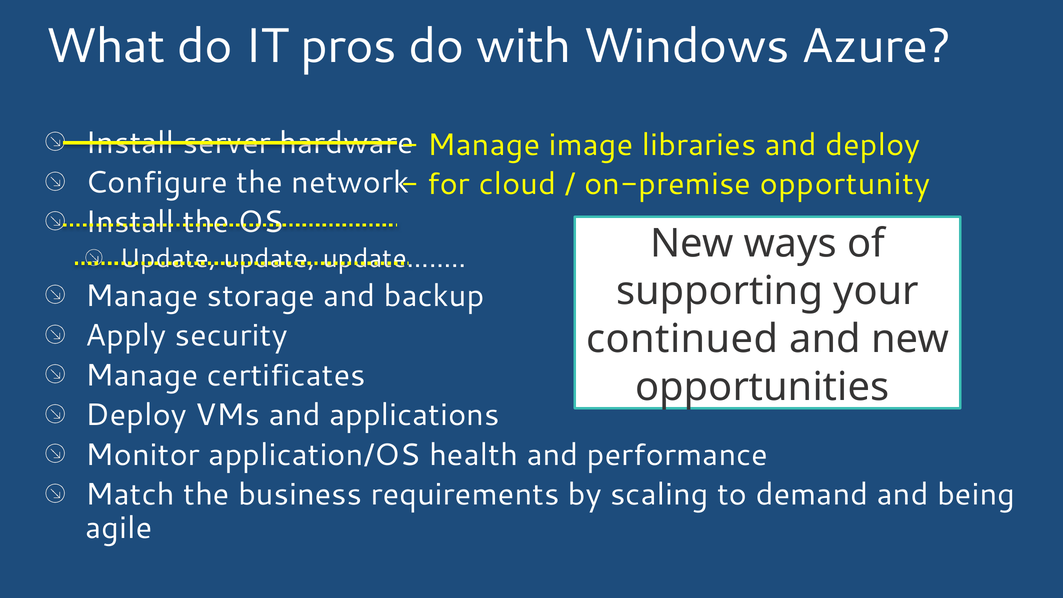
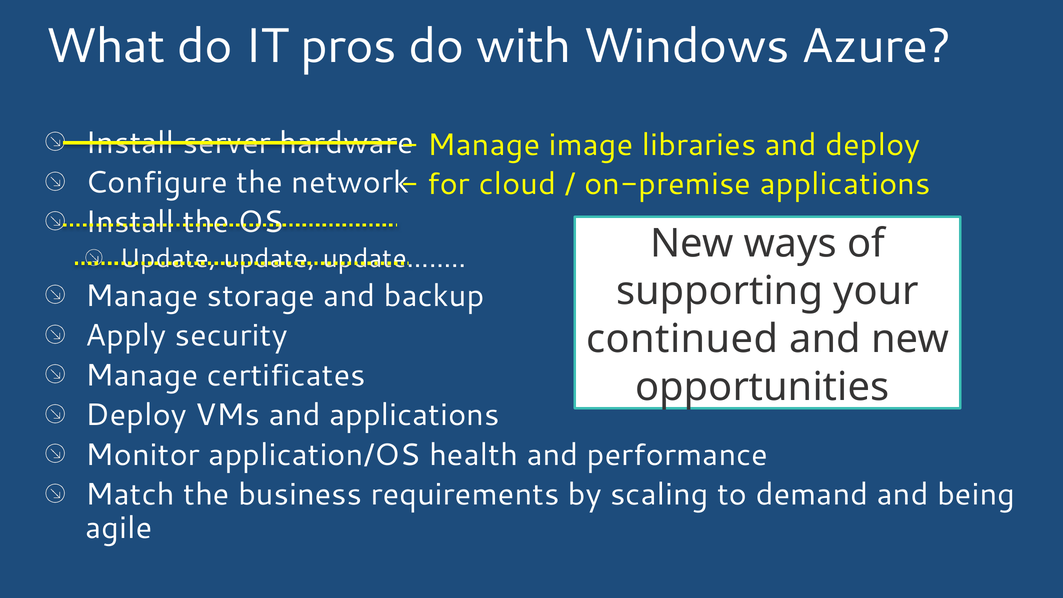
on-premise opportunity: opportunity -> applications
